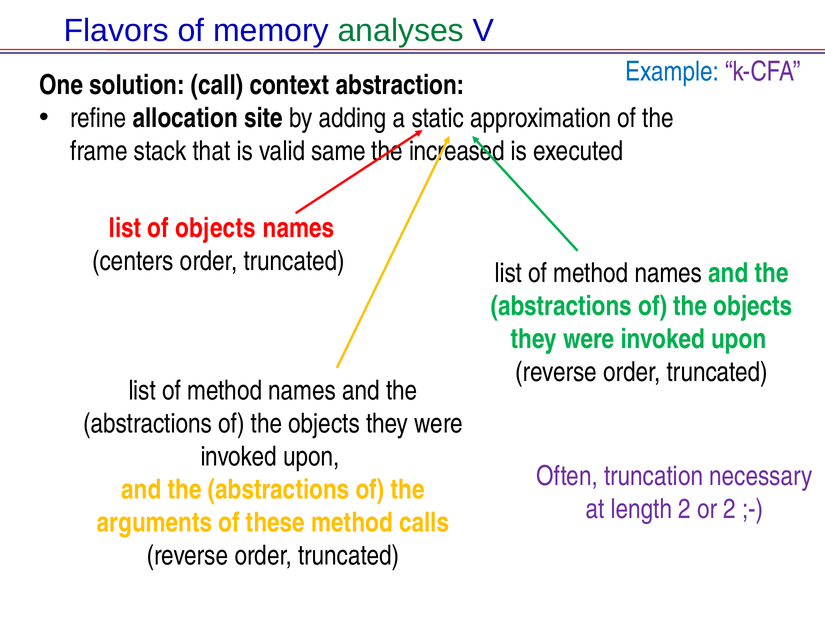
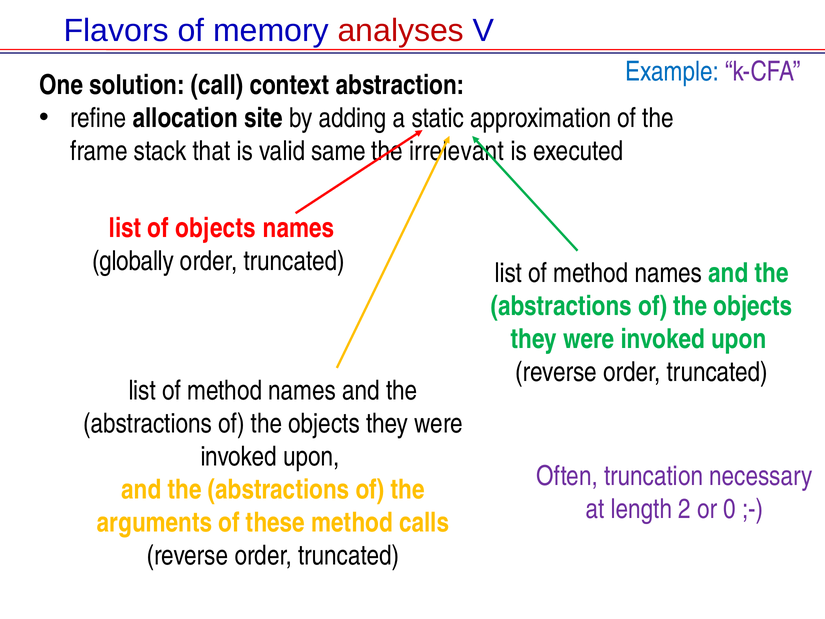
analyses colour: green -> red
increased: increased -> irrelevant
centers: centers -> globally
or 2: 2 -> 0
